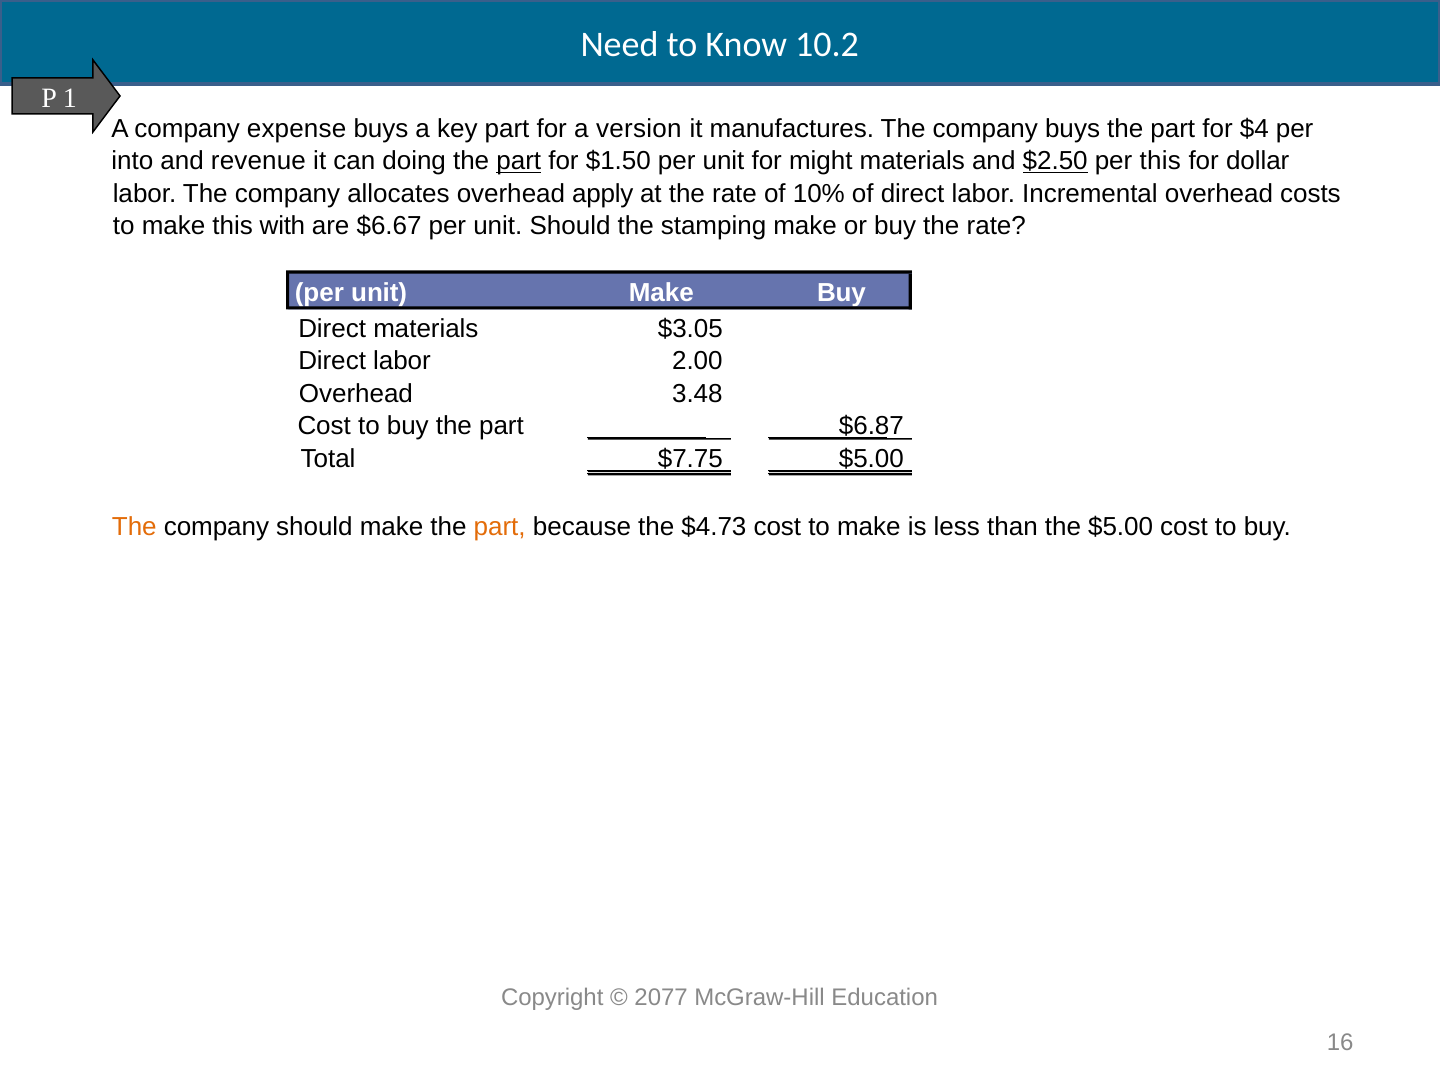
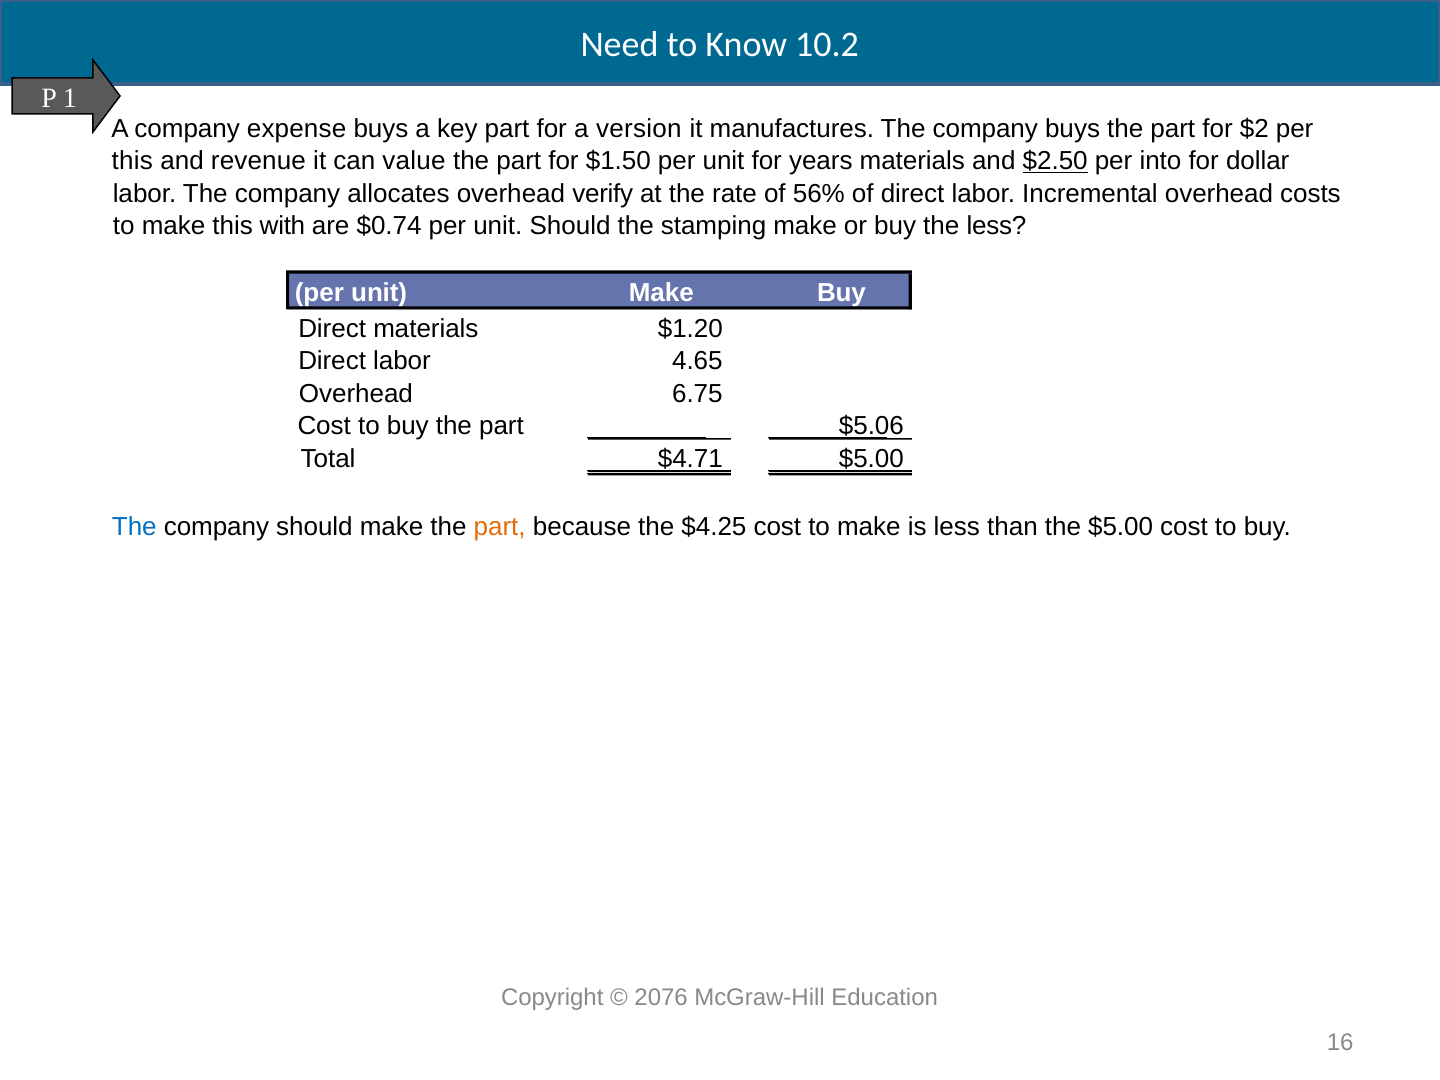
$4: $4 -> $2
into at (132, 161): into -> this
doing: doing -> value
part at (519, 161) underline: present -> none
might: might -> years
per this: this -> into
apply: apply -> verify
10%: 10% -> 56%
$6.67: $6.67 -> $0.74
buy the rate: rate -> less
$3.05: $3.05 -> $1.20
2.00: 2.00 -> 4.65
3.48: 3.48 -> 6.75
$6.87: $6.87 -> $5.06
$7.75: $7.75 -> $4.71
The at (134, 527) colour: orange -> blue
$4.73: $4.73 -> $4.25
2077: 2077 -> 2076
